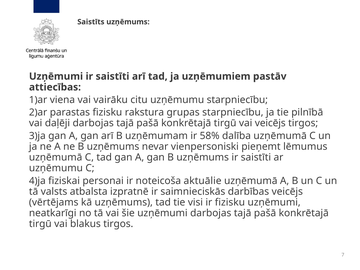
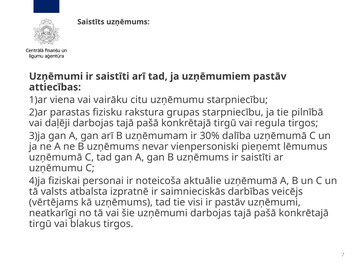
vai veicējs: veicējs -> regula
58%: 58% -> 30%
ir fizisku: fizisku -> pastāv
